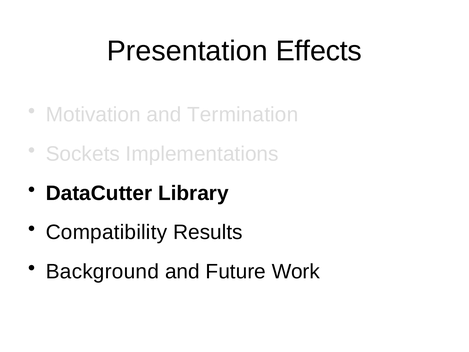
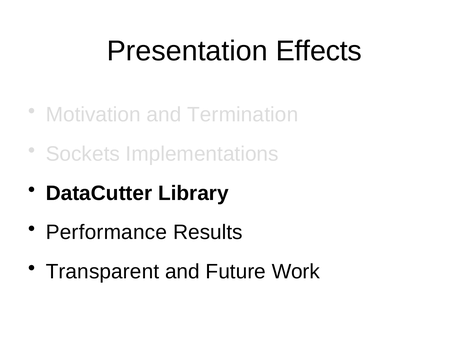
Compatibility: Compatibility -> Performance
Background: Background -> Transparent
